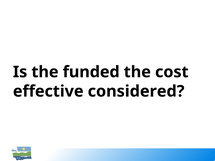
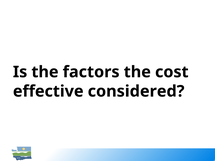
funded: funded -> factors
